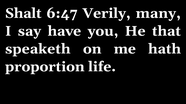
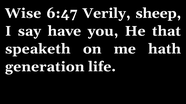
Shalt: Shalt -> Wise
many: many -> sheep
proportion: proportion -> generation
